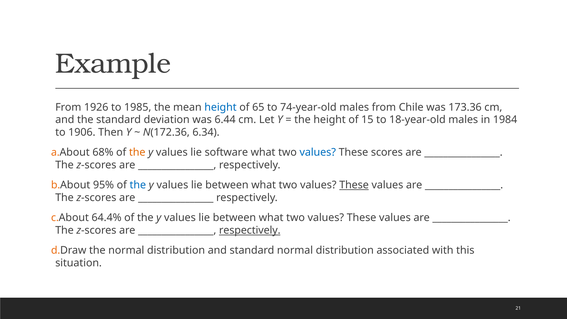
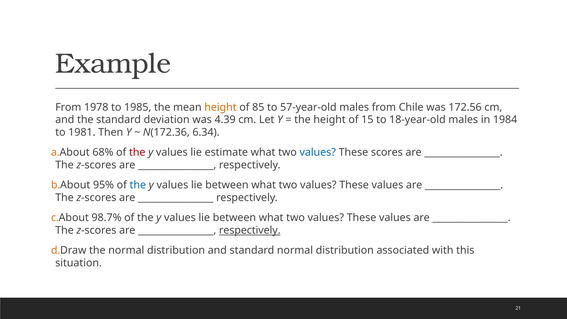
1926: 1926 -> 1978
height at (220, 107) colour: blue -> orange
65: 65 -> 85
74-year-old: 74-year-old -> 57-year-old
173.36: 173.36 -> 172.56
6.44: 6.44 -> 4.39
1906: 1906 -> 1981
the at (137, 152) colour: orange -> red
software: software -> estimate
These at (354, 185) underline: present -> none
64.4%: 64.4% -> 98.7%
